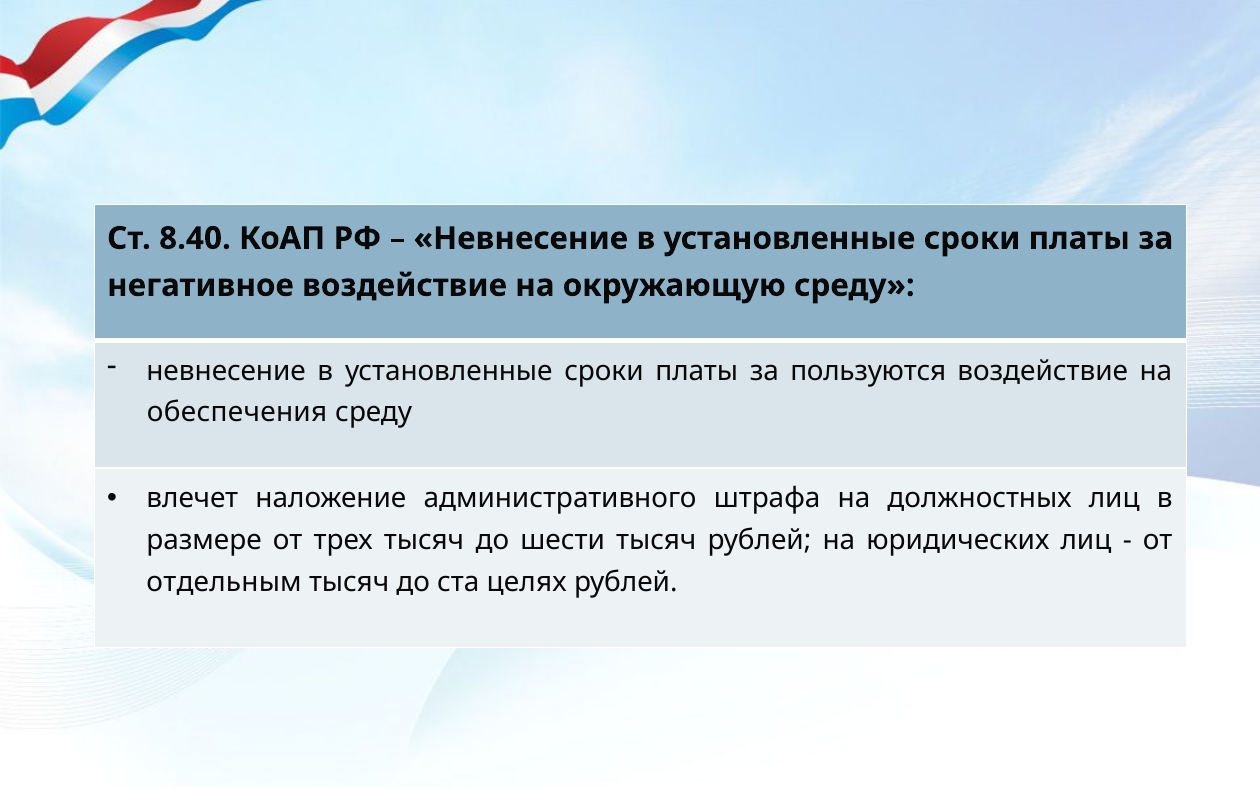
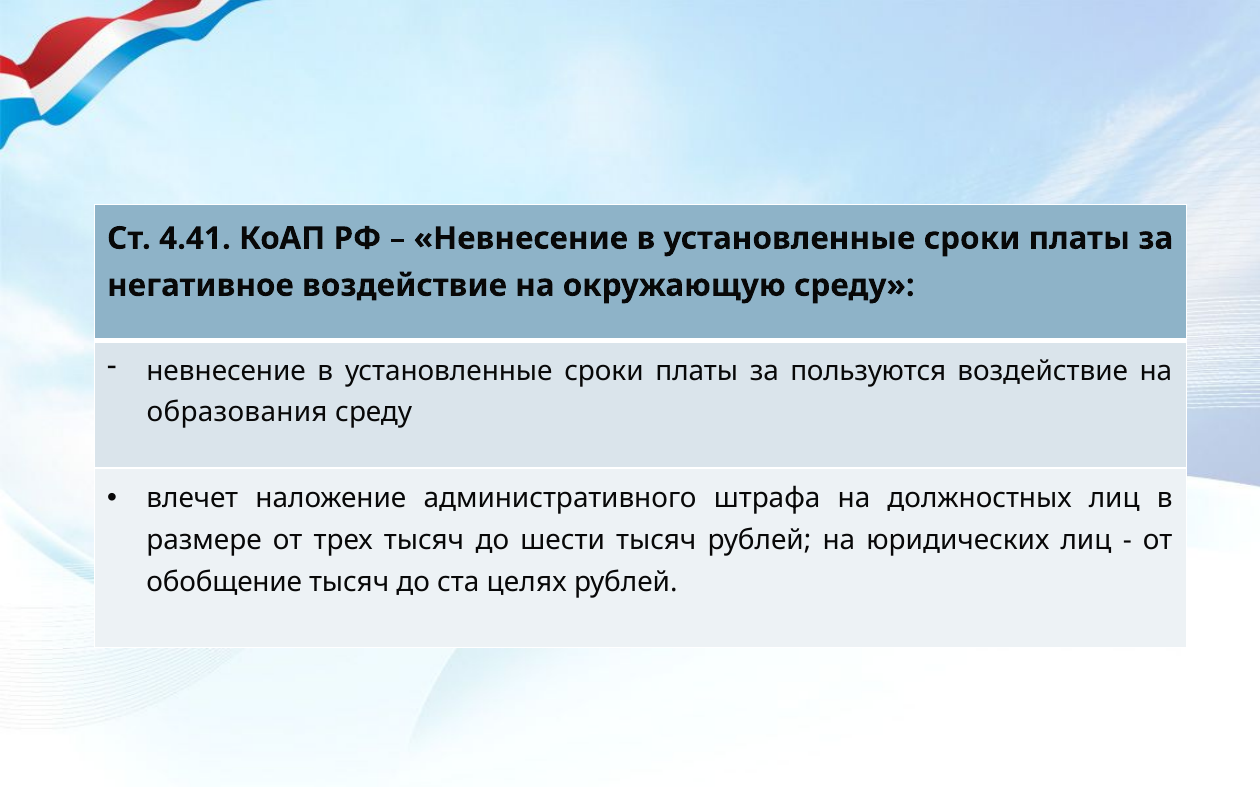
8.40: 8.40 -> 4.41
обеспечения: обеспечения -> образования
отдельным: отдельным -> обобщение
